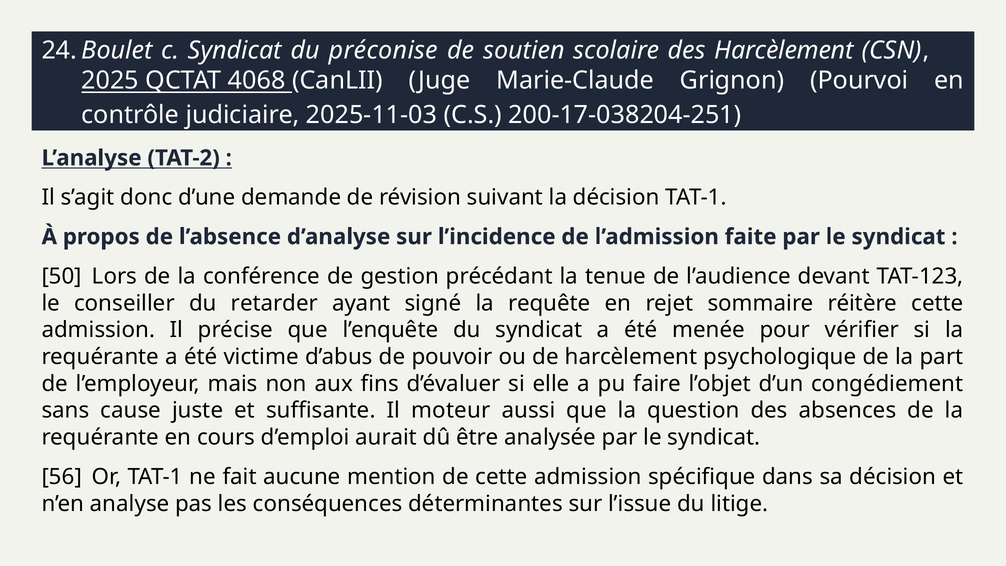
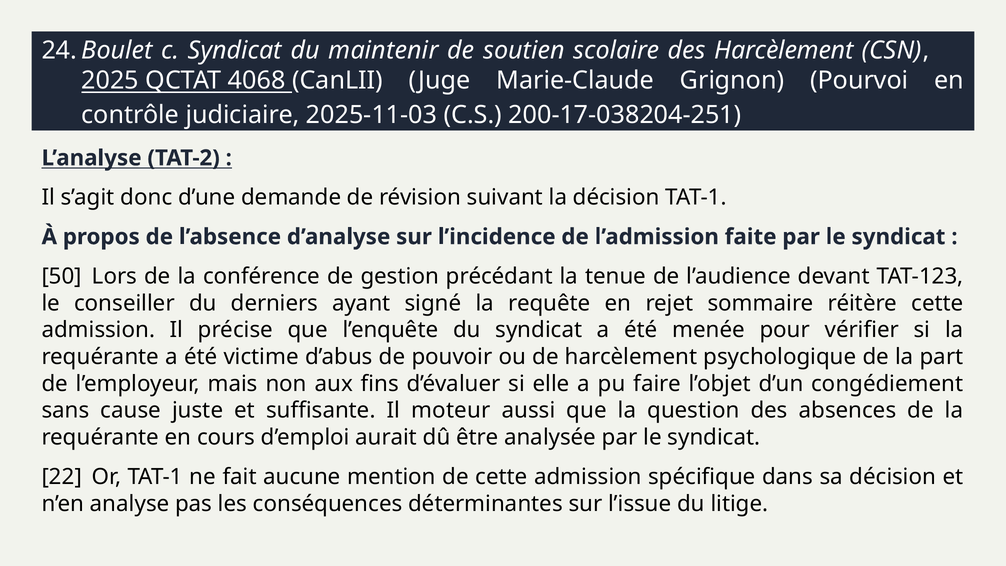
préconise: préconise -> maintenir
retarder: retarder -> derniers
56: 56 -> 22
